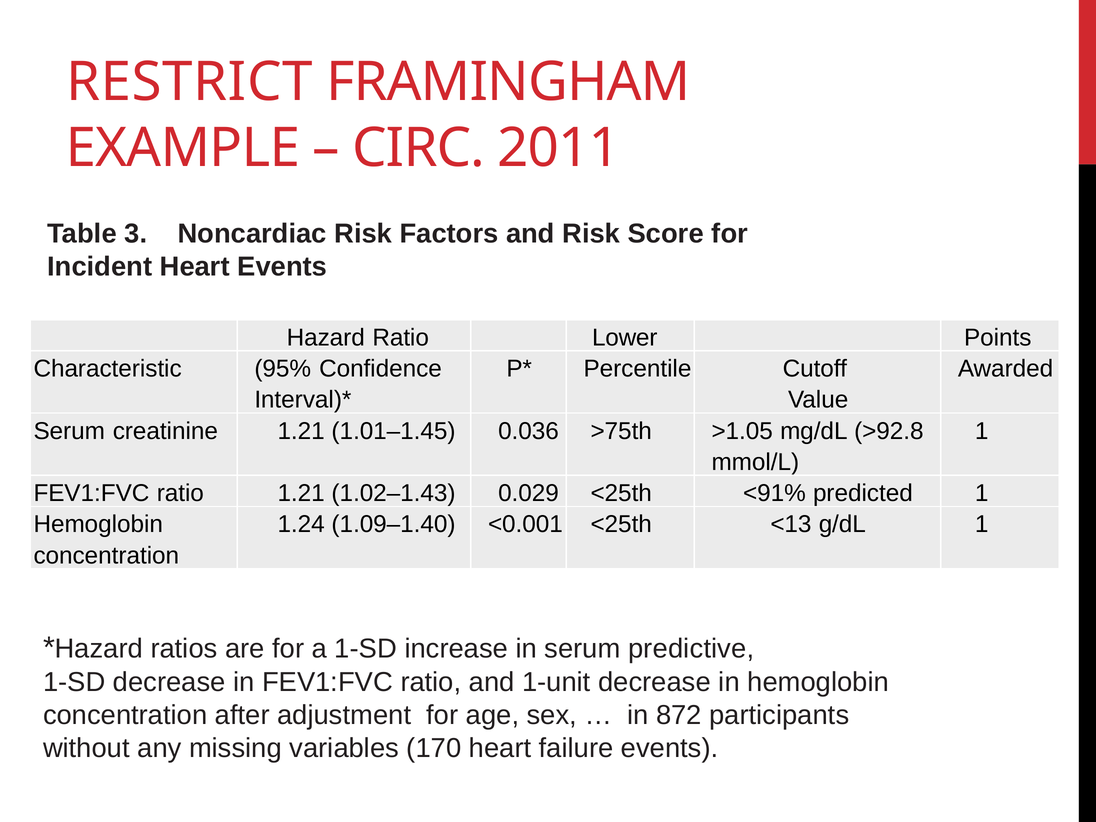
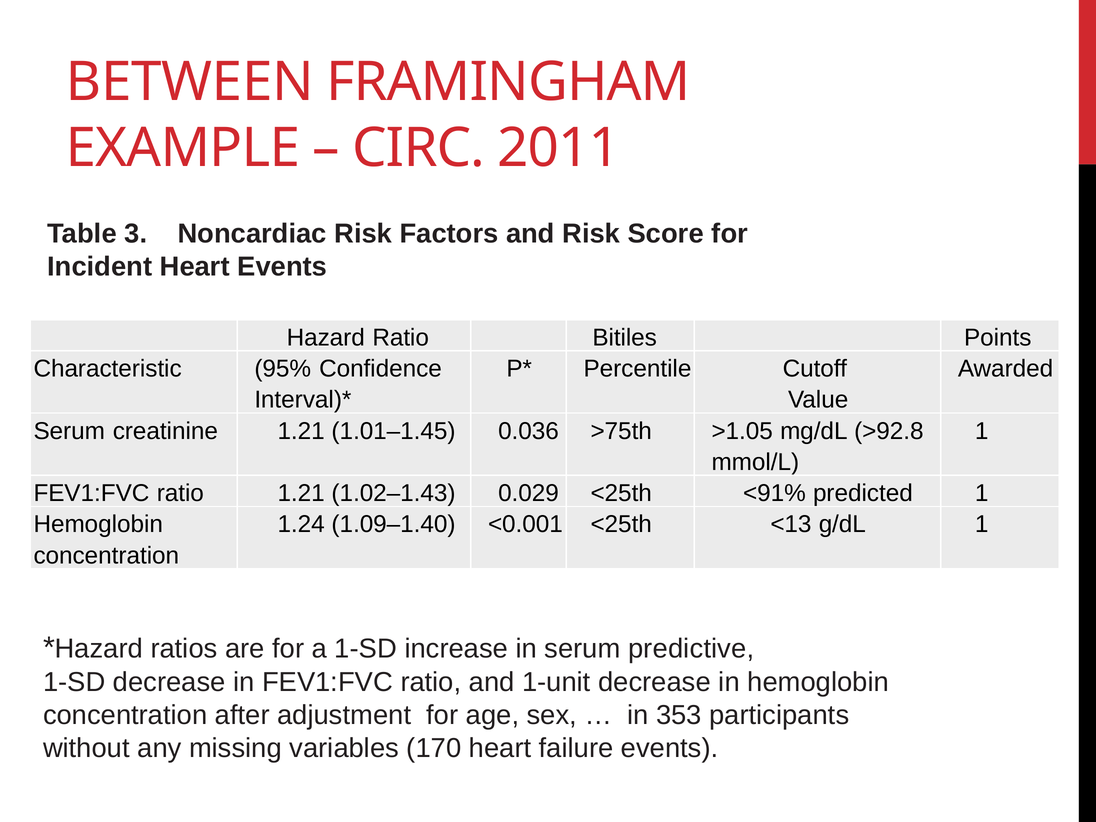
RESTRICT: RESTRICT -> BETWEEN
Lower: Lower -> Bitiles
872: 872 -> 353
